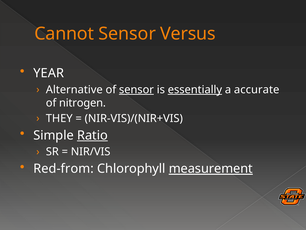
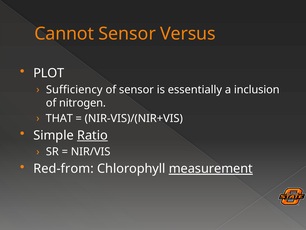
YEAR: YEAR -> PLOT
Alternative: Alternative -> Sufficiency
sensor at (136, 89) underline: present -> none
essentially underline: present -> none
accurate: accurate -> inclusion
THEY: THEY -> THAT
